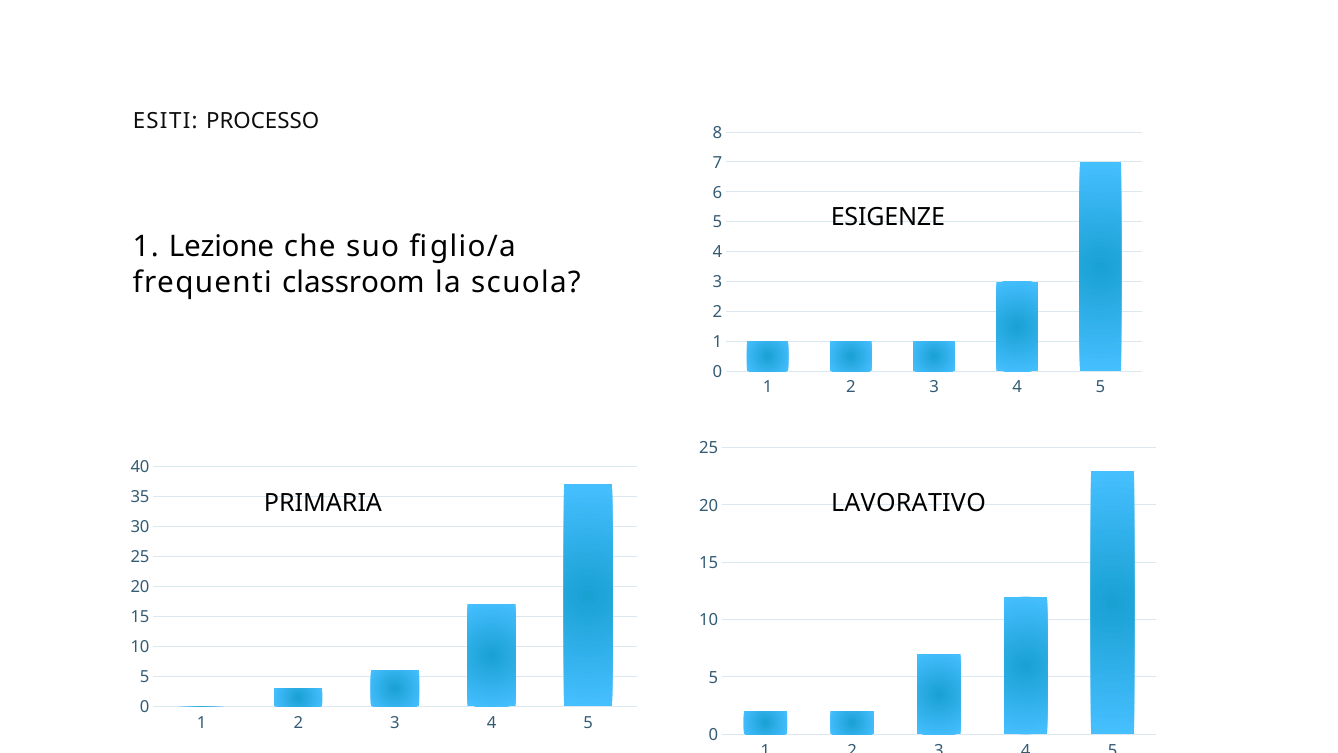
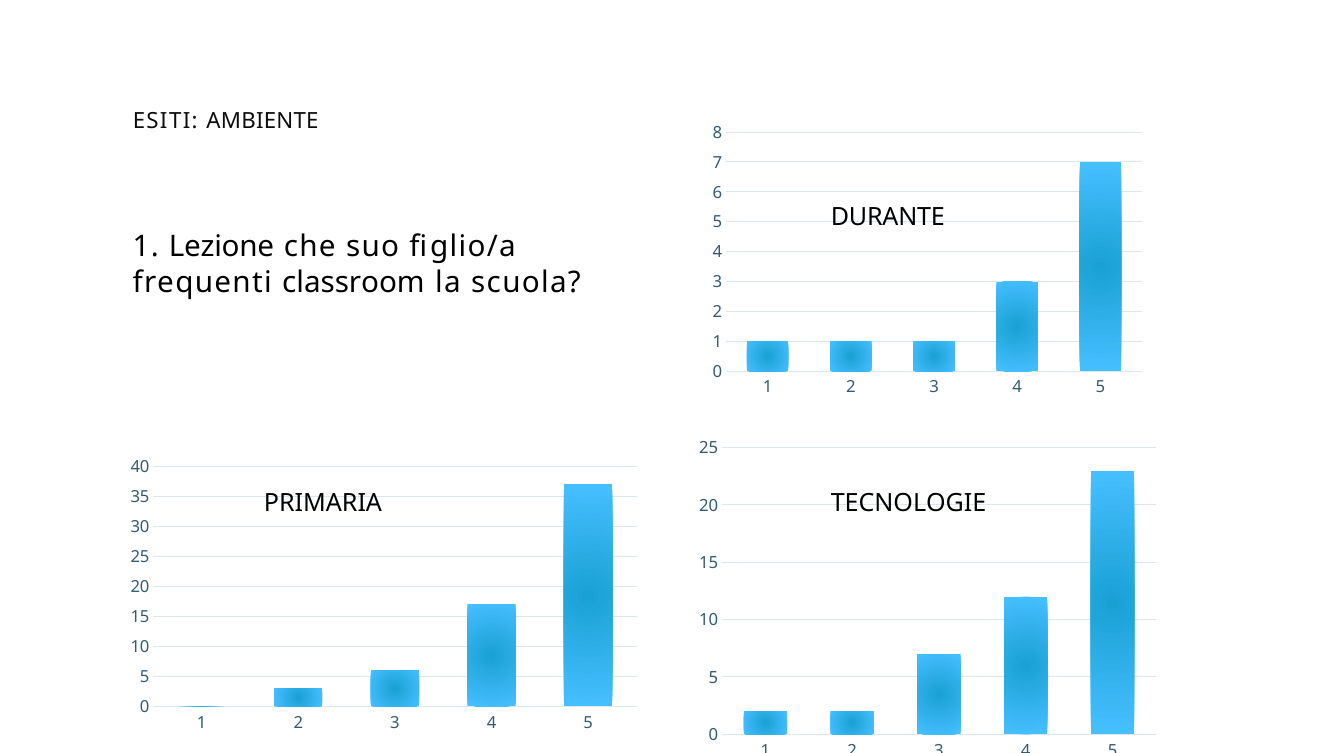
PROCESSO: PROCESSO -> AMBIENTE
ESIGENZE: ESIGENZE -> DURANTE
LAVORATIVO: LAVORATIVO -> TECNOLOGIE
